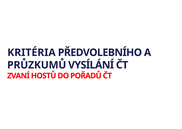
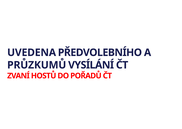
KRITÉRIA: KRITÉRIA -> UVEDENA
